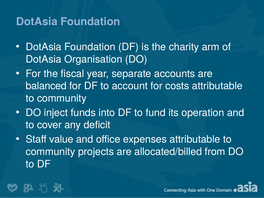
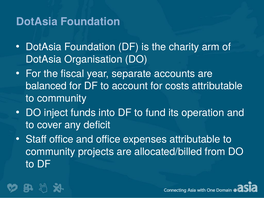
Staff value: value -> office
